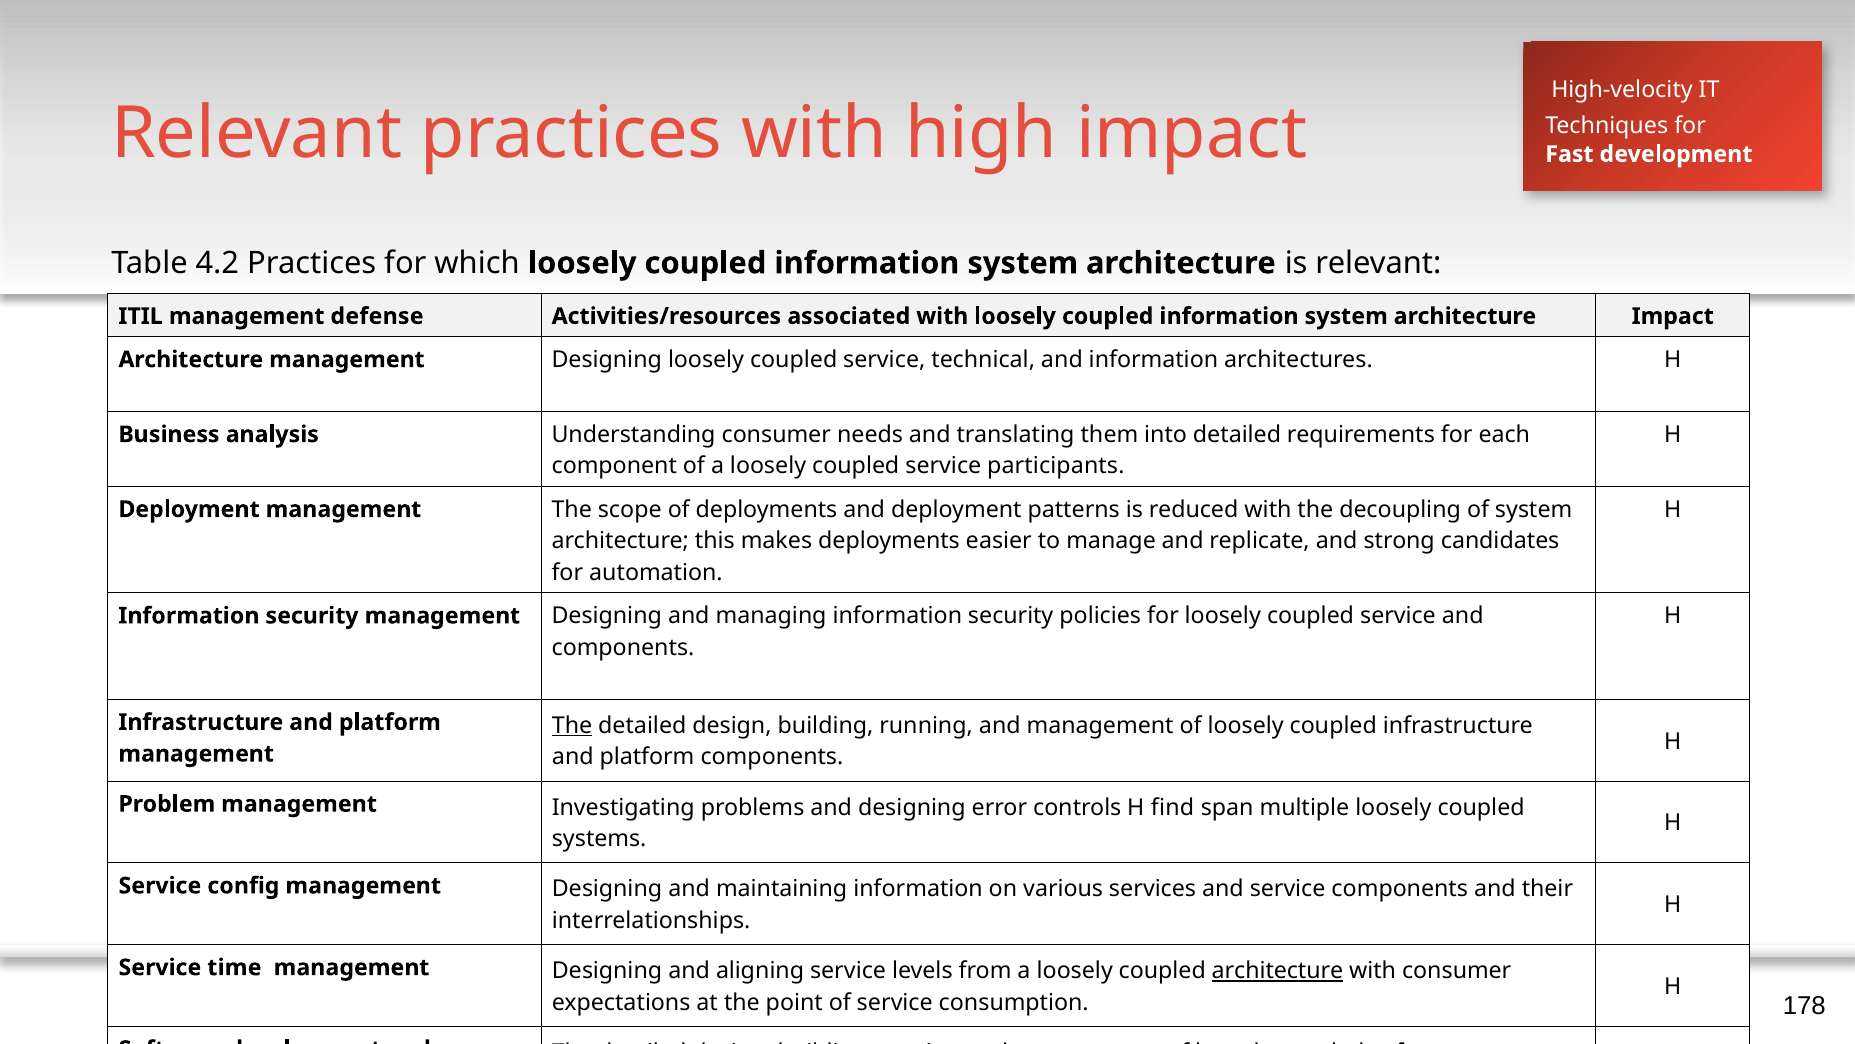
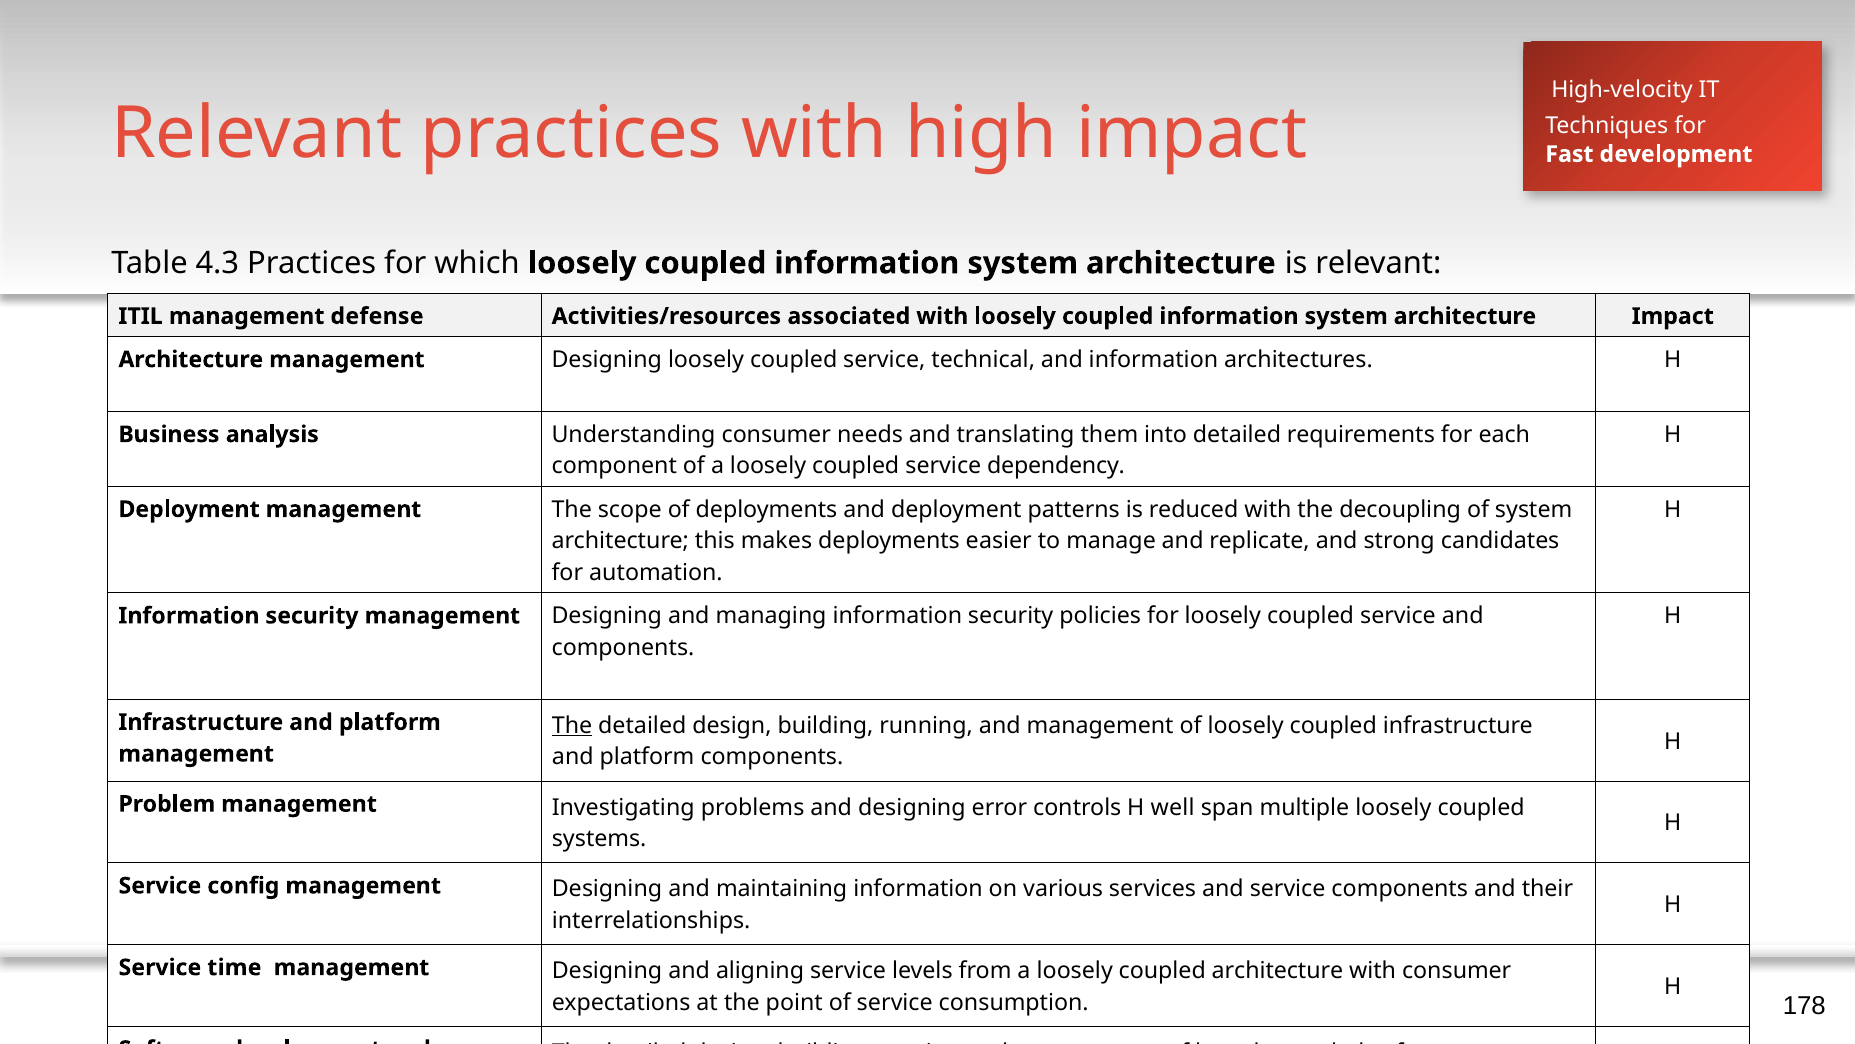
4.2: 4.2 -> 4.3
participants: participants -> dependency
find: find -> well
architecture at (1277, 971) underline: present -> none
